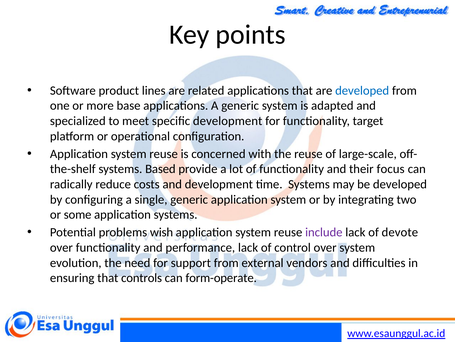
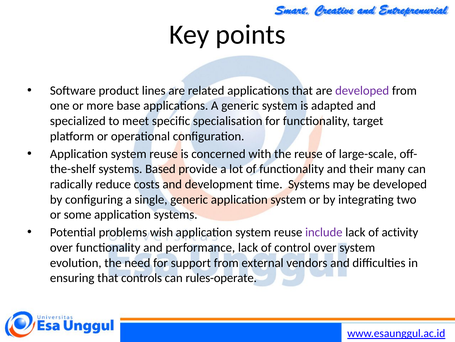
developed at (362, 90) colour: blue -> purple
specific development: development -> specialisation
focus: focus -> many
devote: devote -> activity
form-operate: form-operate -> rules-operate
